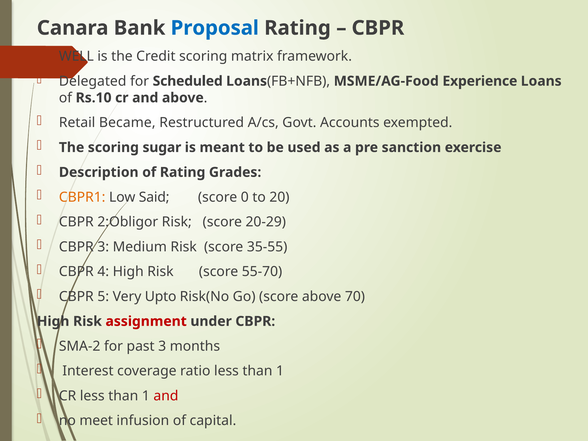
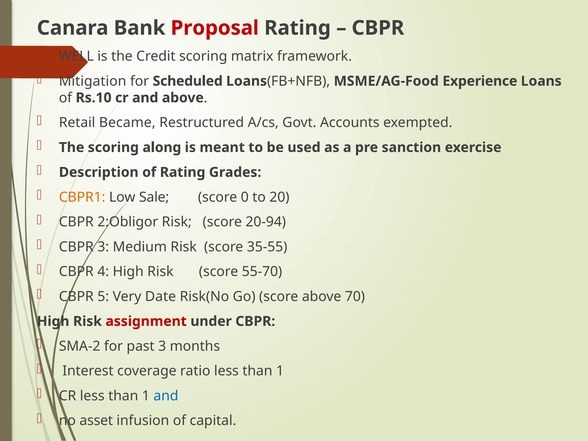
Proposal colour: blue -> red
Delegated: Delegated -> Mitigation
sugar: sugar -> along
Said: Said -> Sale
20-29: 20-29 -> 20-94
Upto: Upto -> Date
and at (166, 396) colour: red -> blue
meet: meet -> asset
